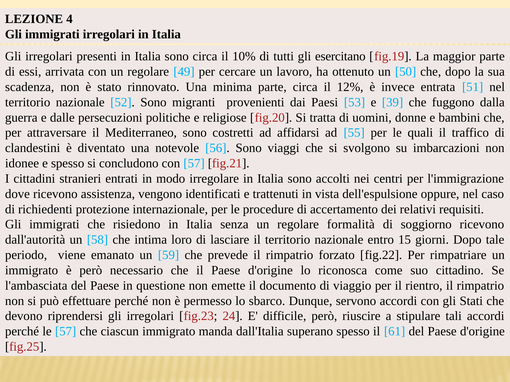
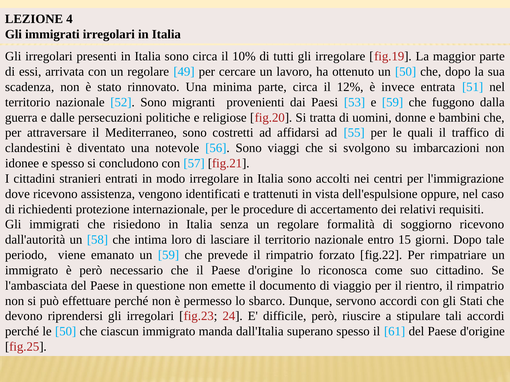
gli esercitano: esercitano -> irregolare
e 39: 39 -> 59
le 57: 57 -> 50
